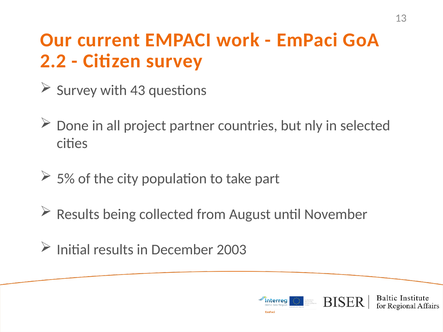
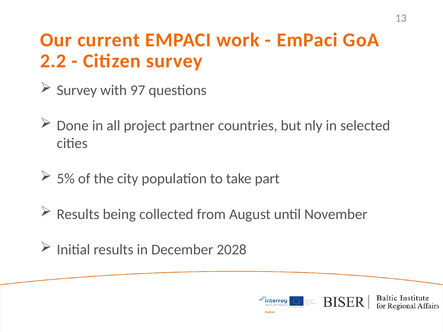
43: 43 -> 97
2003: 2003 -> 2028
